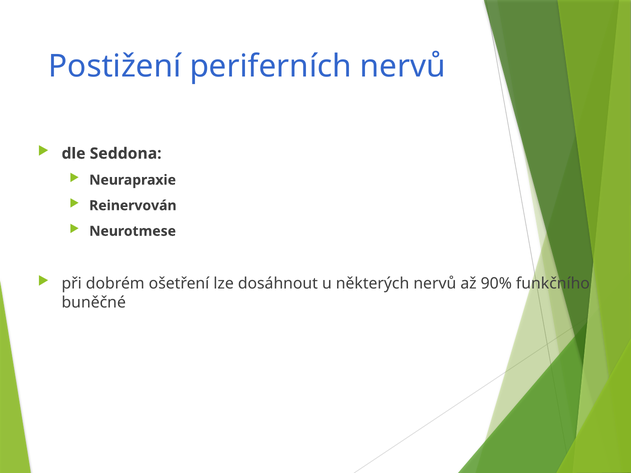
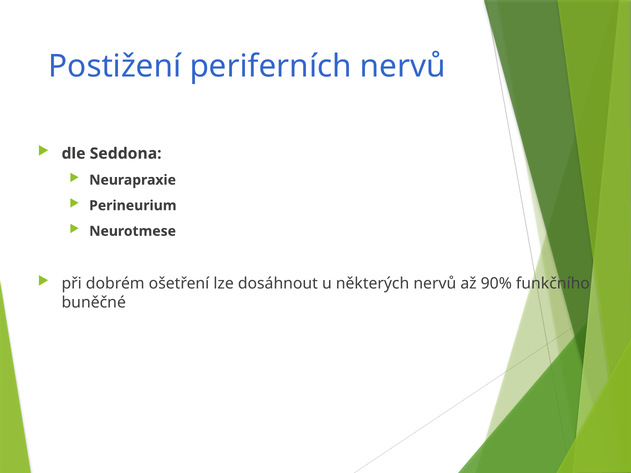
Reinervován: Reinervován -> Perineurium
